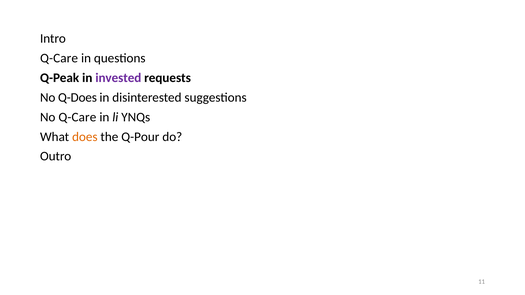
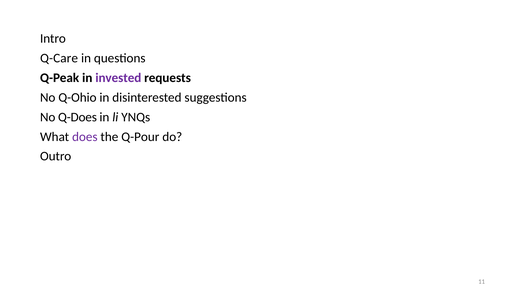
Q-Does: Q-Does -> Q-Ohio
No Q-Care: Q-Care -> Q-Does
does colour: orange -> purple
